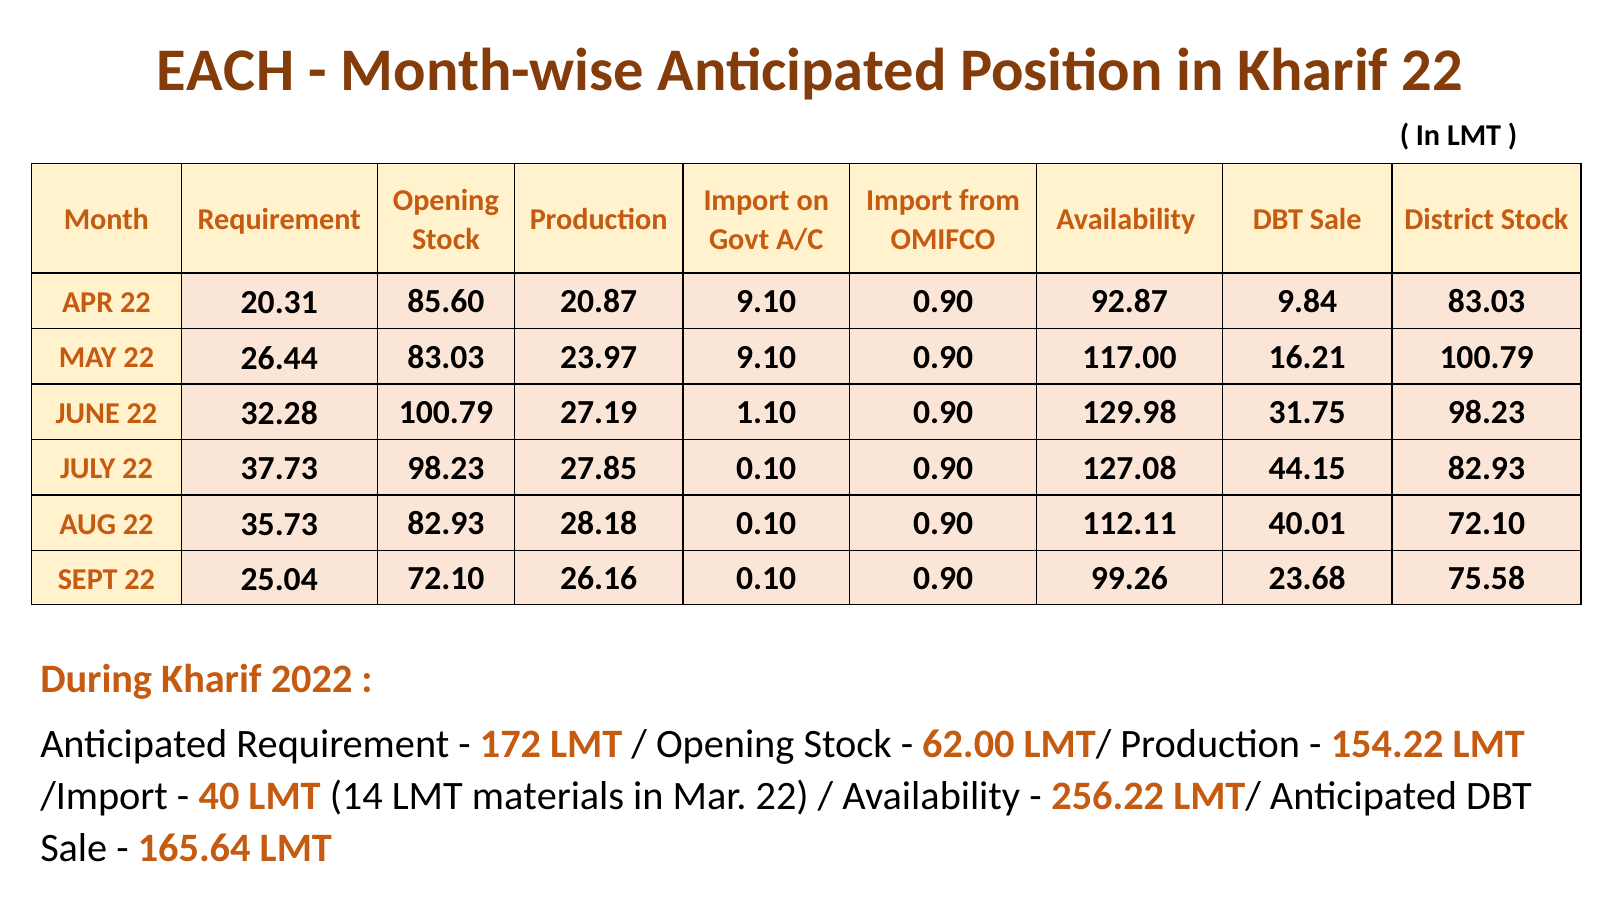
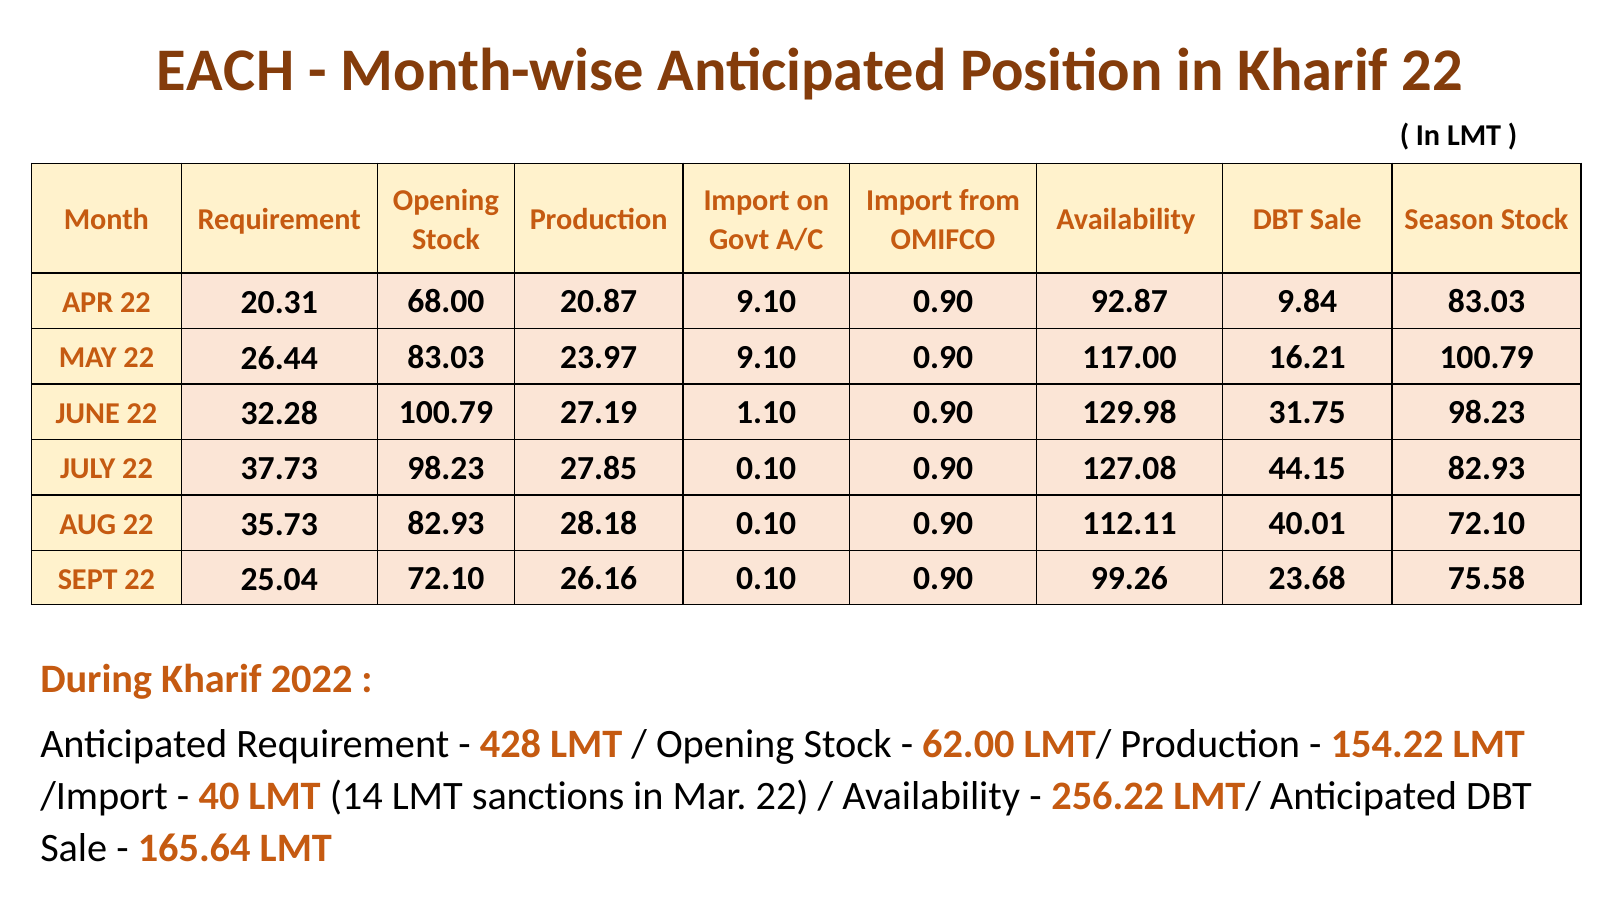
District: District -> Season
85.60: 85.60 -> 68.00
172: 172 -> 428
materials: materials -> sanctions
